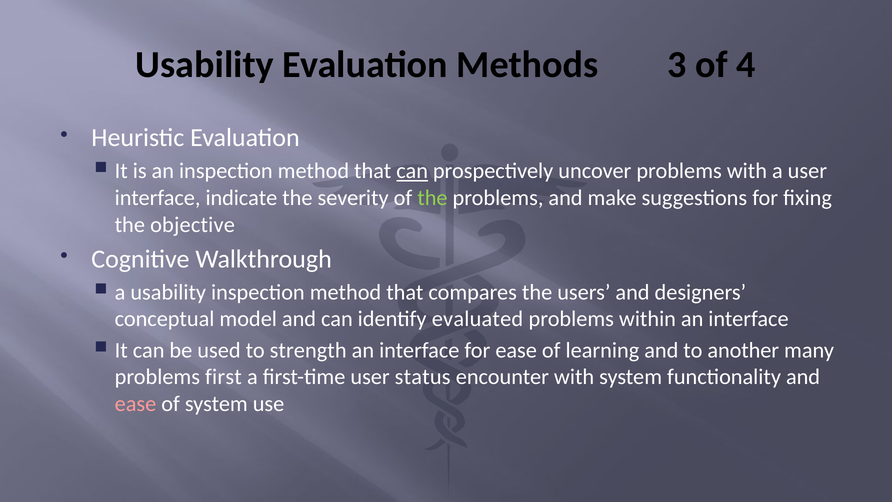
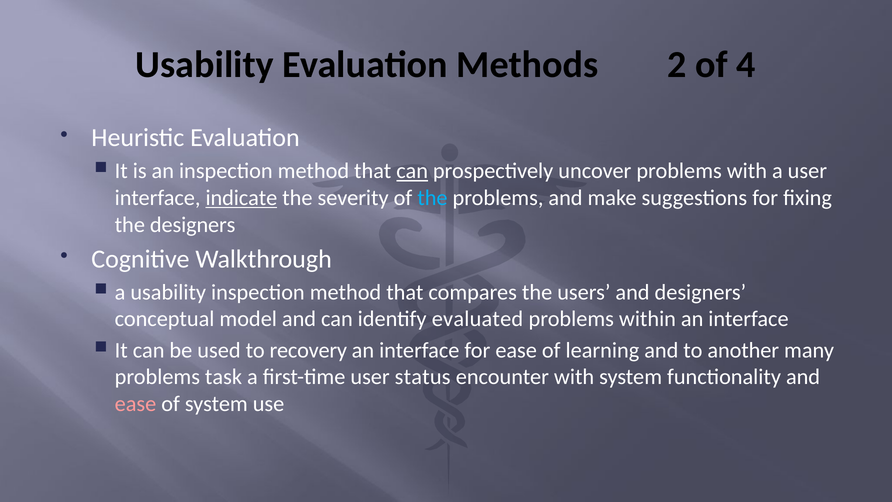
3: 3 -> 2
indicate underline: none -> present
the at (432, 198) colour: light green -> light blue
the objective: objective -> designers
strength: strength -> recovery
first: first -> task
